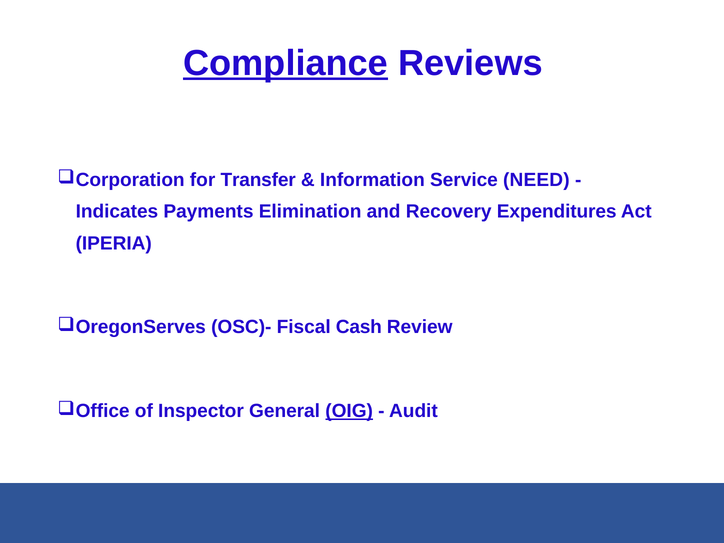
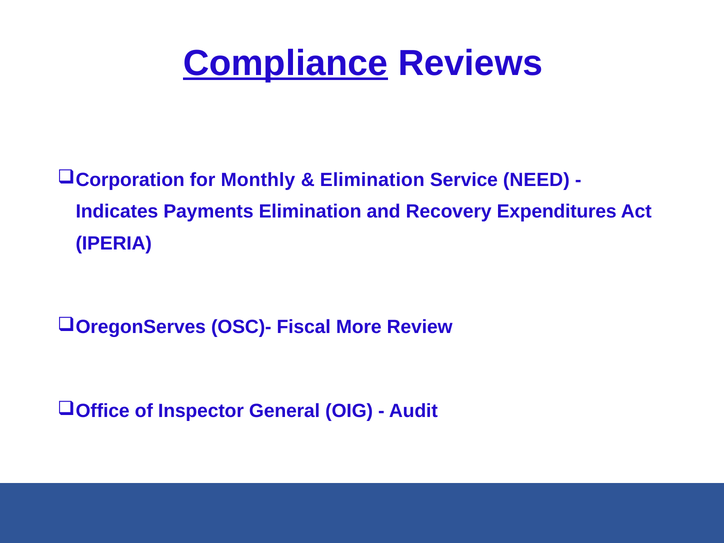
Transfer: Transfer -> Monthly
Information at (372, 180): Information -> Elimination
Cash: Cash -> More
OIG underline: present -> none
